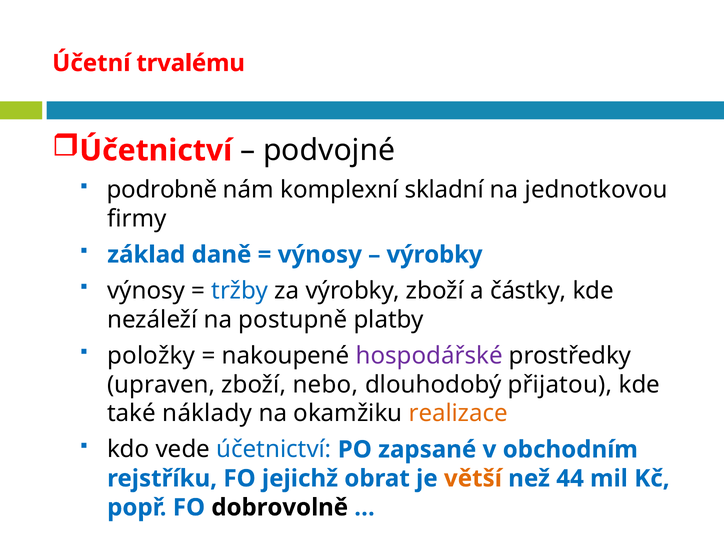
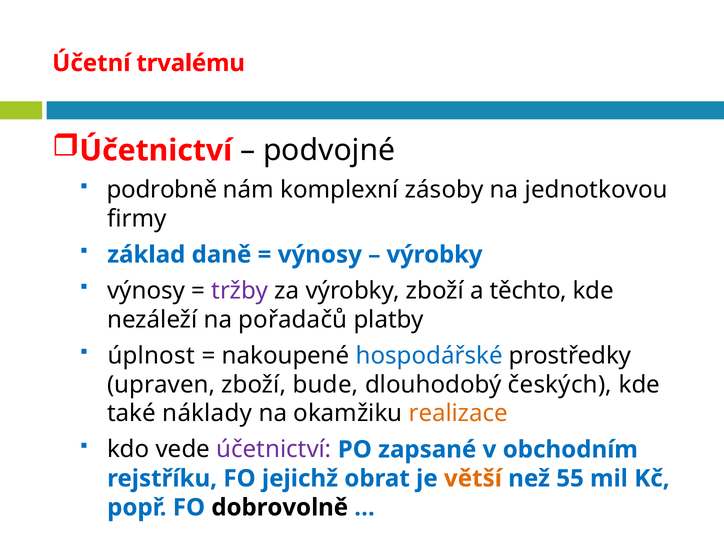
skladní: skladní -> zásoby
tržby colour: blue -> purple
částky: částky -> těchto
postupně: postupně -> pořadačů
položky: položky -> úplnost
hospodářské colour: purple -> blue
nebo: nebo -> bude
přijatou: přijatou -> českých
účetnictví at (274, 450) colour: blue -> purple
44: 44 -> 55
